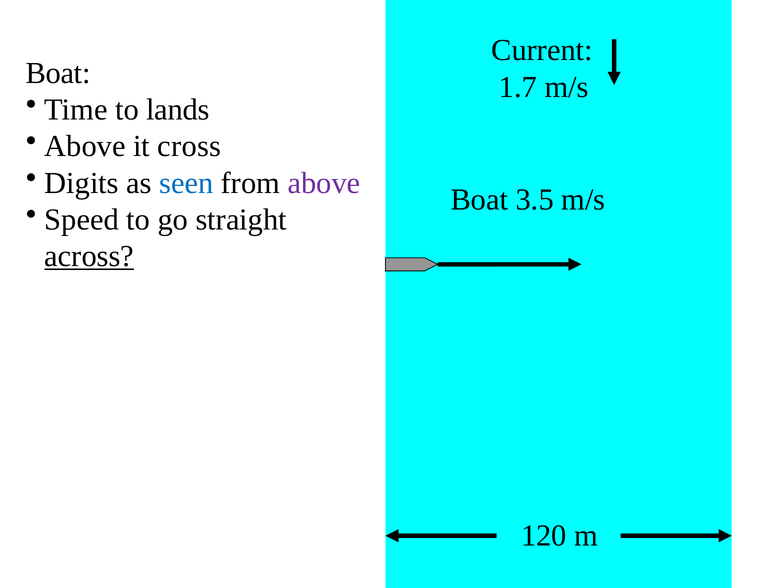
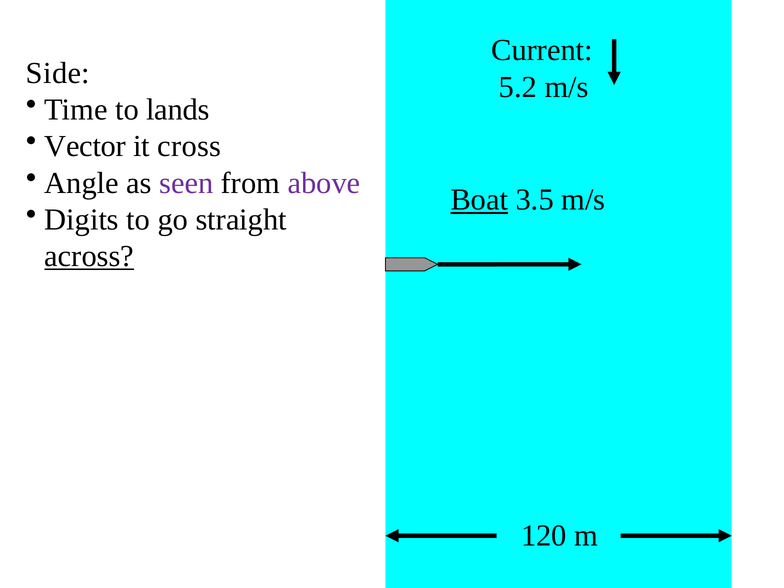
Boat at (58, 73): Boat -> Side
1.7: 1.7 -> 5.2
Above at (85, 146): Above -> Vector
Digits: Digits -> Angle
seen colour: blue -> purple
Boat at (479, 200) underline: none -> present
Speed: Speed -> Digits
